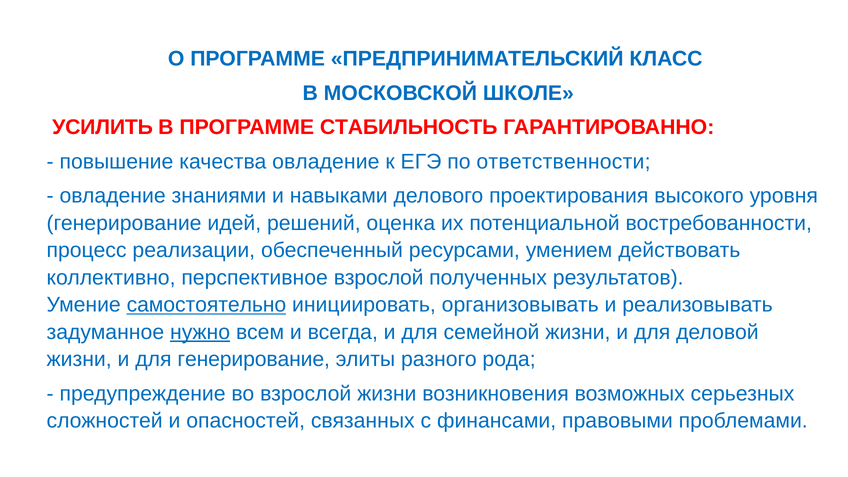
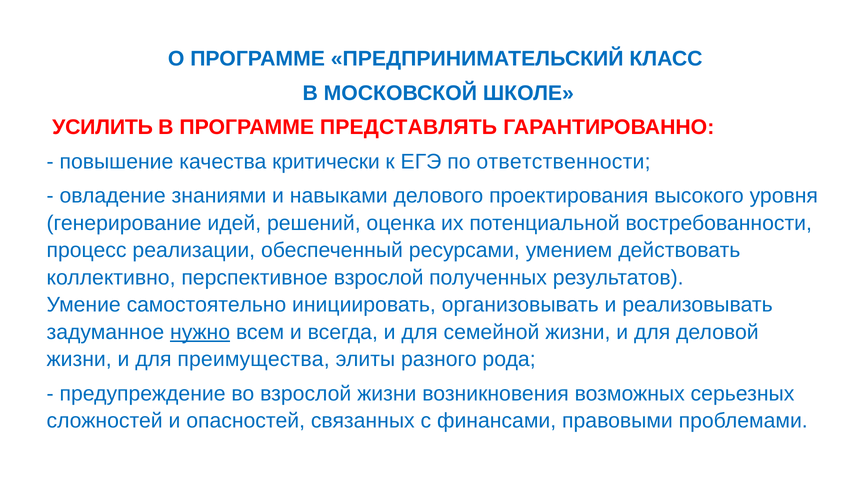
СТАБИЛЬНОСТЬ: СТАБИЛЬНОСТЬ -> ПРЕДСТАВЛЯТЬ
качества овладение: овладение -> критически
самостоятельно underline: present -> none
для генерирование: генерирование -> преимущества
